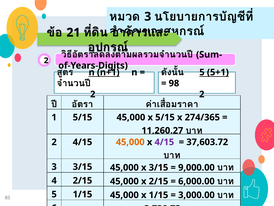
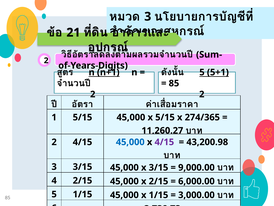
98 at (174, 83): 98 -> 85
45,000 at (130, 142) colour: orange -> blue
37,603.72: 37,603.72 -> 43,200.98
